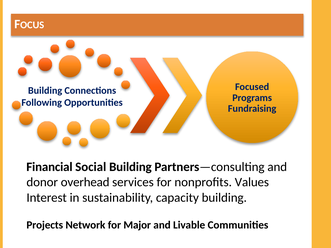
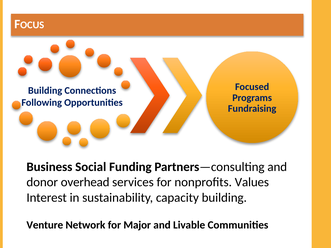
Financial: Financial -> Business
Social Building: Building -> Funding
Projects: Projects -> Venture
